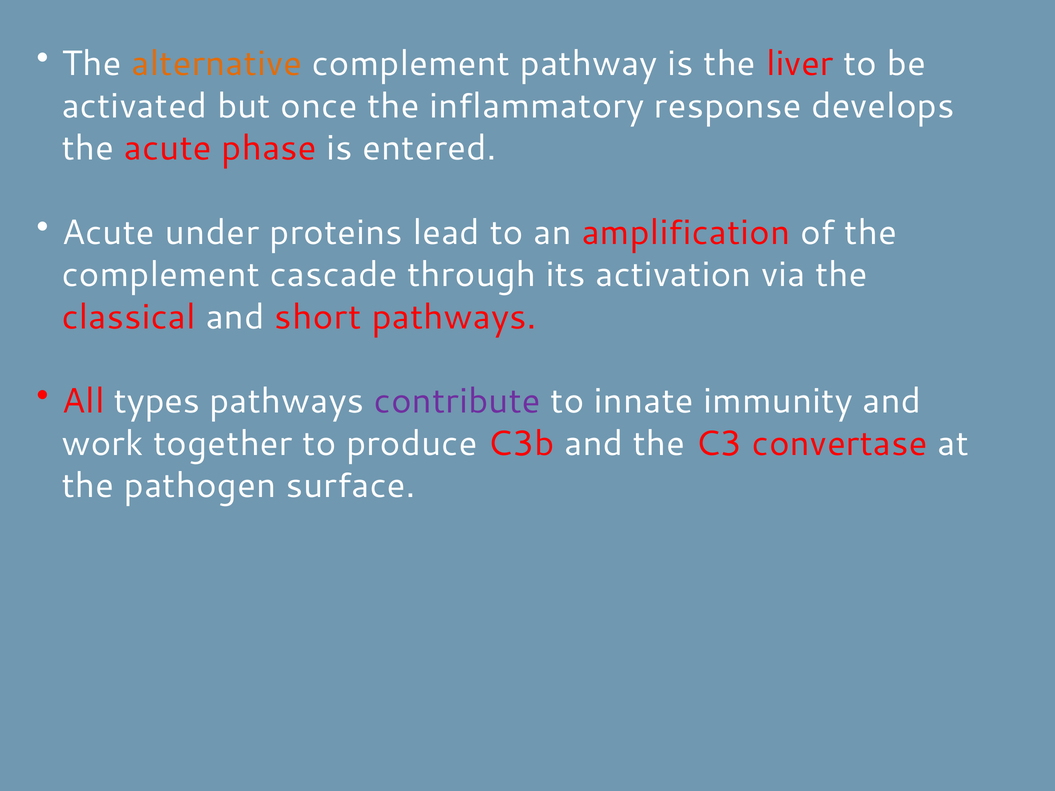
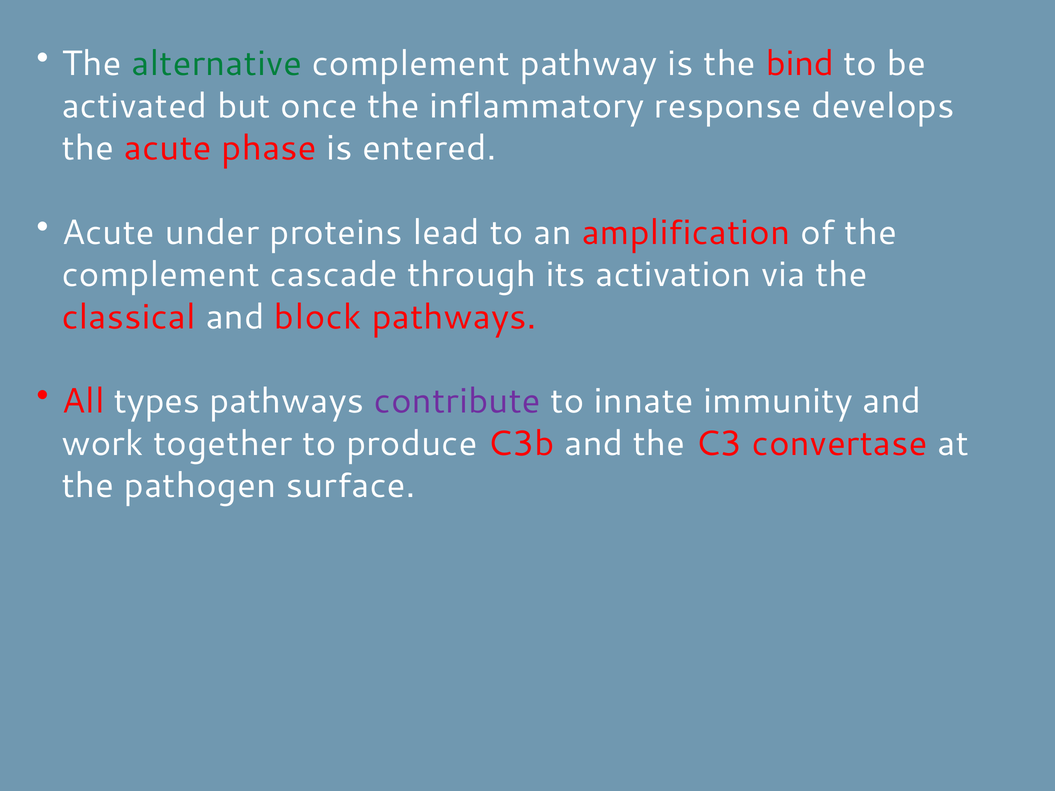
alternative colour: orange -> green
liver: liver -> bind
short: short -> block
